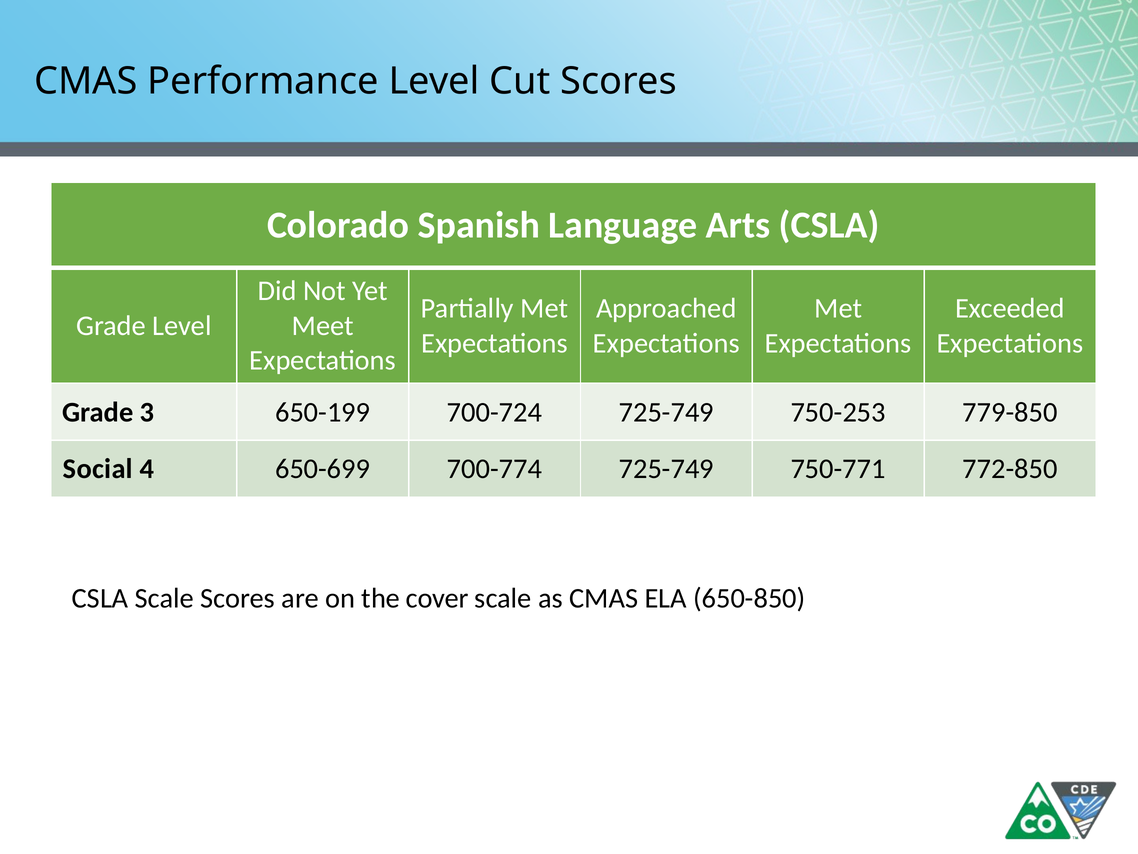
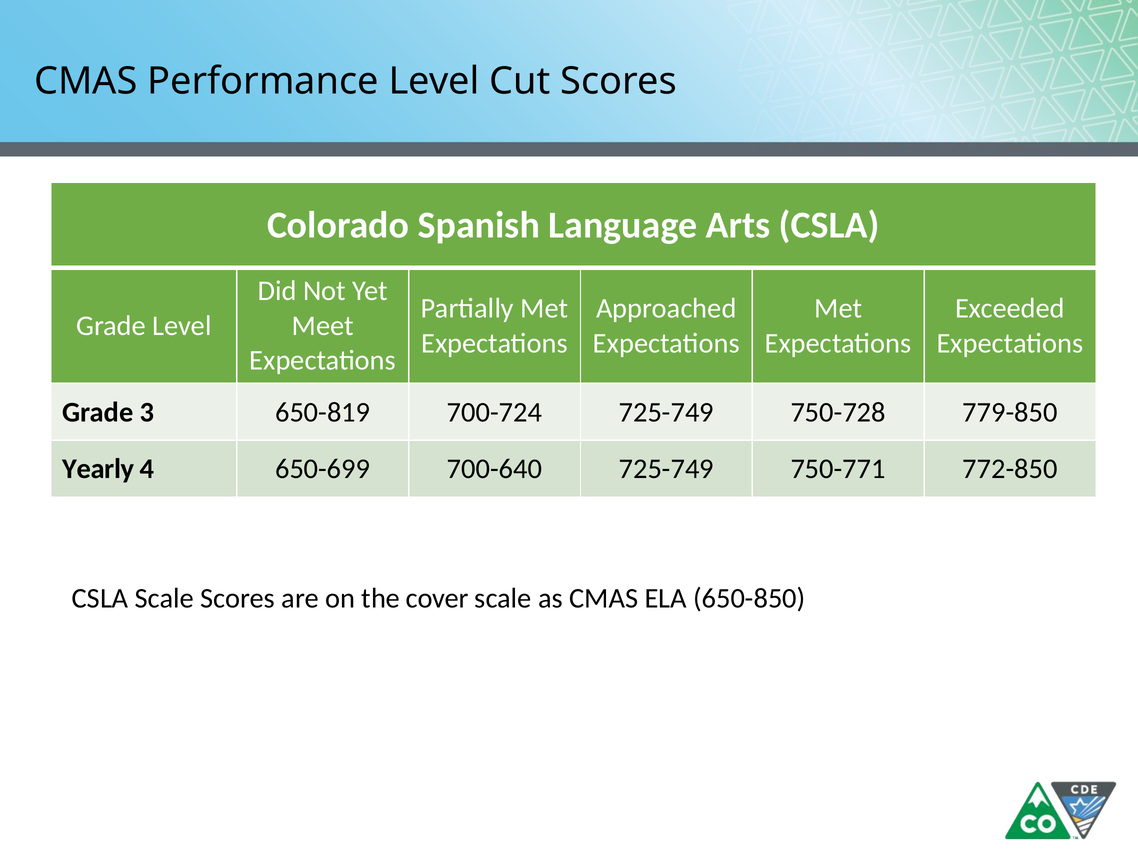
650-199: 650-199 -> 650-819
750-253: 750-253 -> 750-728
Social: Social -> Yearly
700-774: 700-774 -> 700-640
